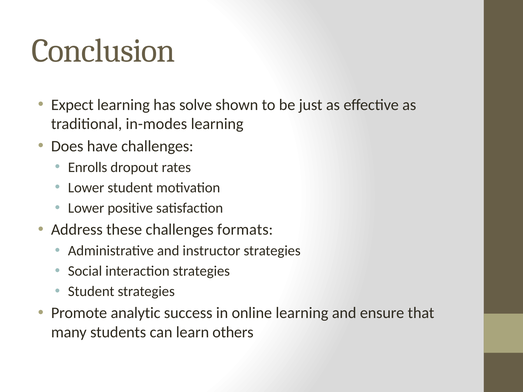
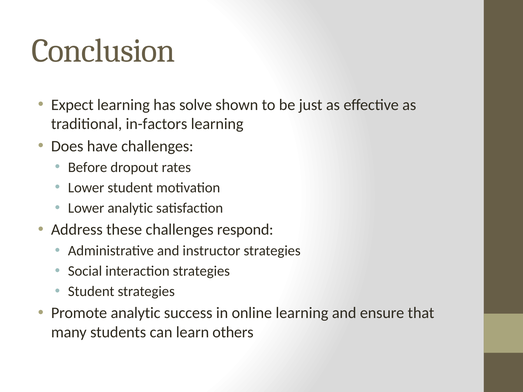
in-modes: in-modes -> in-factors
Enrolls: Enrolls -> Before
Lower positive: positive -> analytic
formats: formats -> respond
